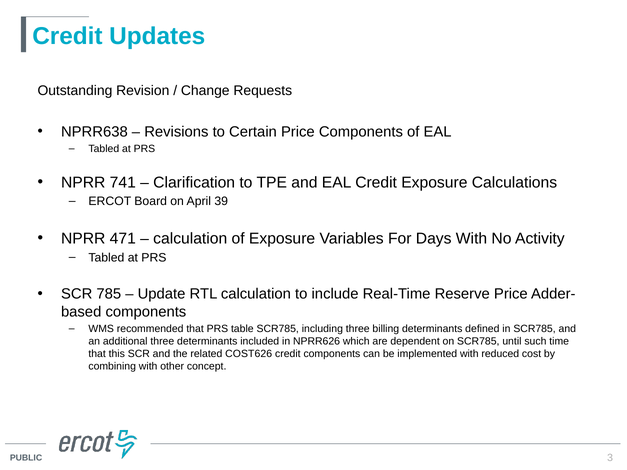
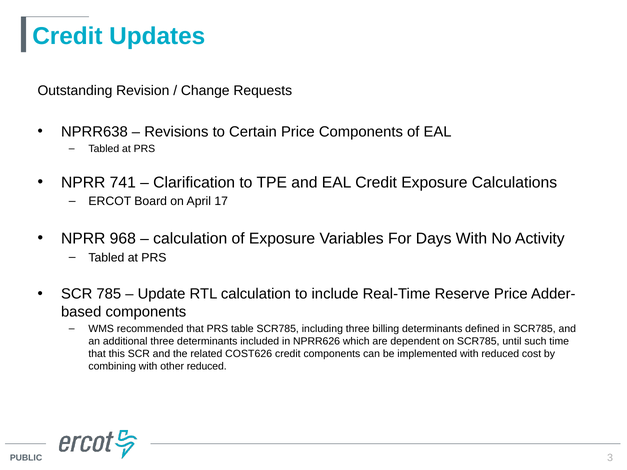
39: 39 -> 17
471: 471 -> 968
other concept: concept -> reduced
